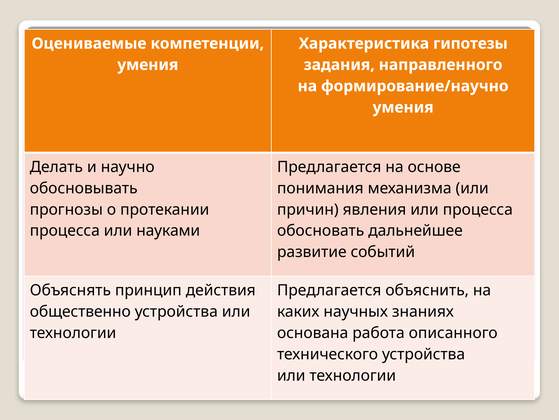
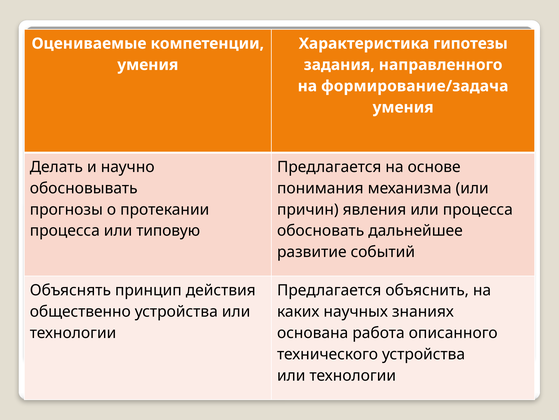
формирование/научно: формирование/научно -> формирование/задача
науками: науками -> типовую
